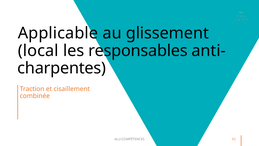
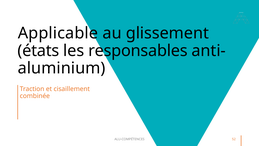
local: local -> états
charpentes: charpentes -> aluminium
